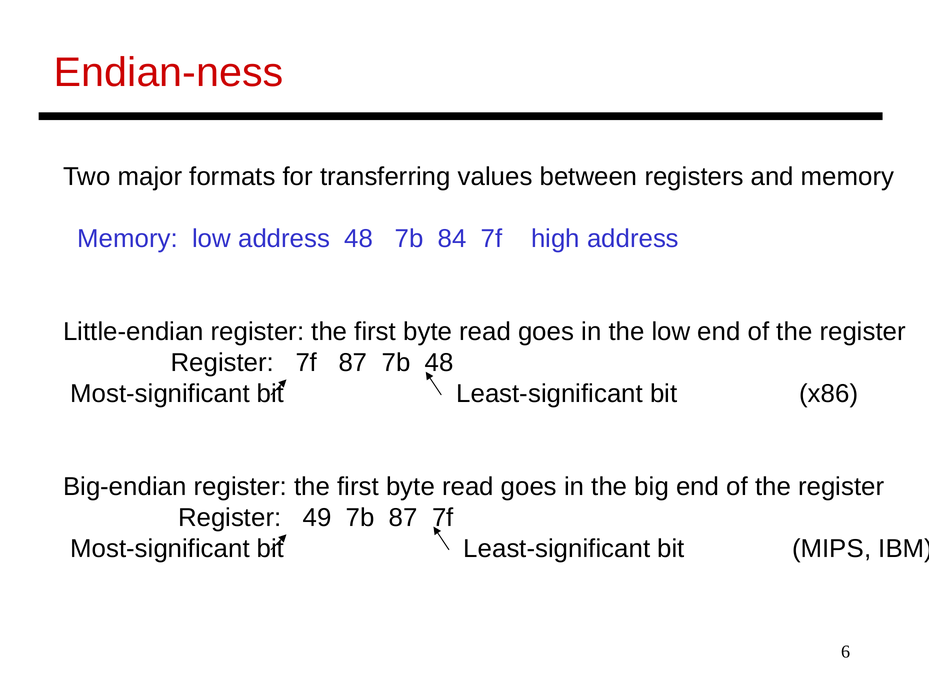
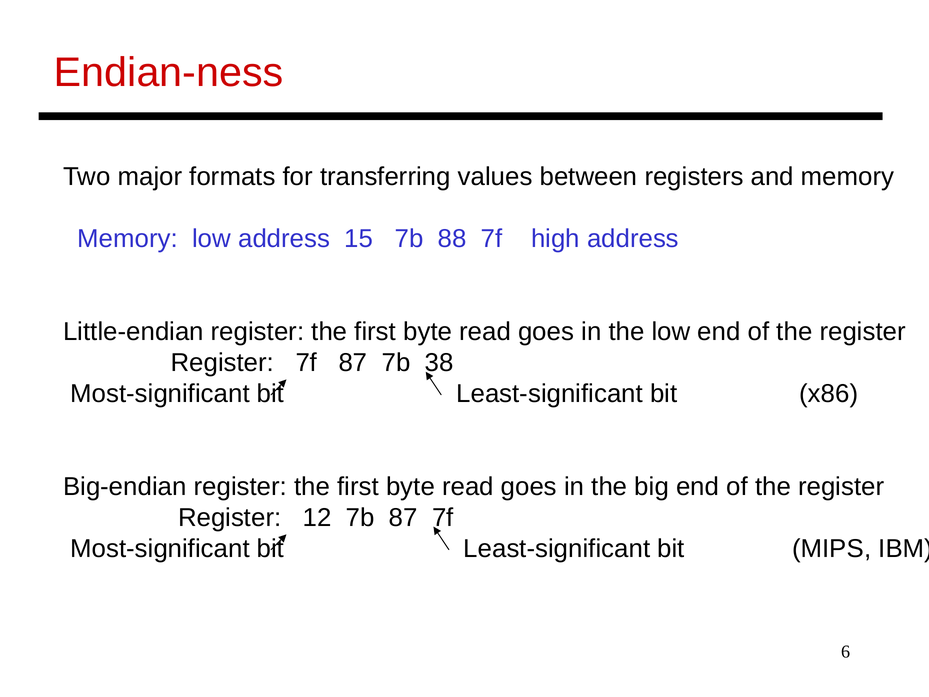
address 48: 48 -> 15
84: 84 -> 88
7b 48: 48 -> 38
49: 49 -> 12
